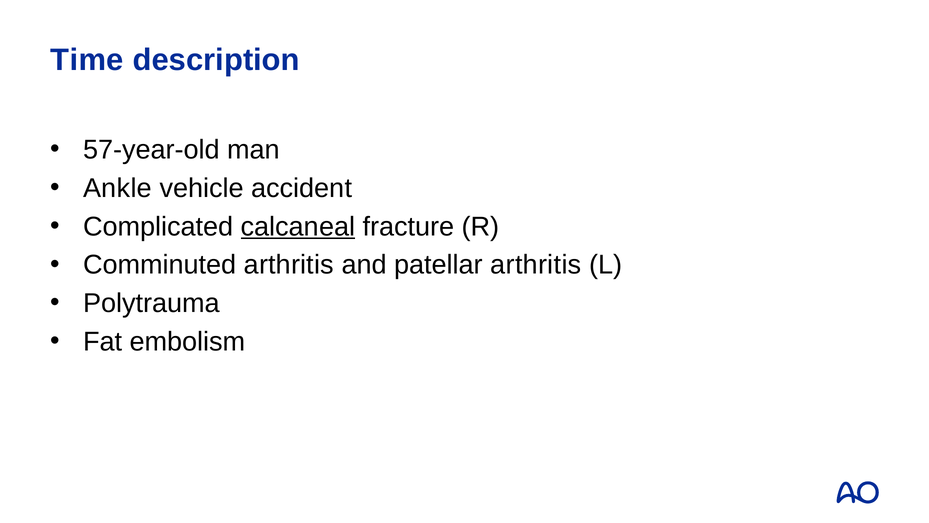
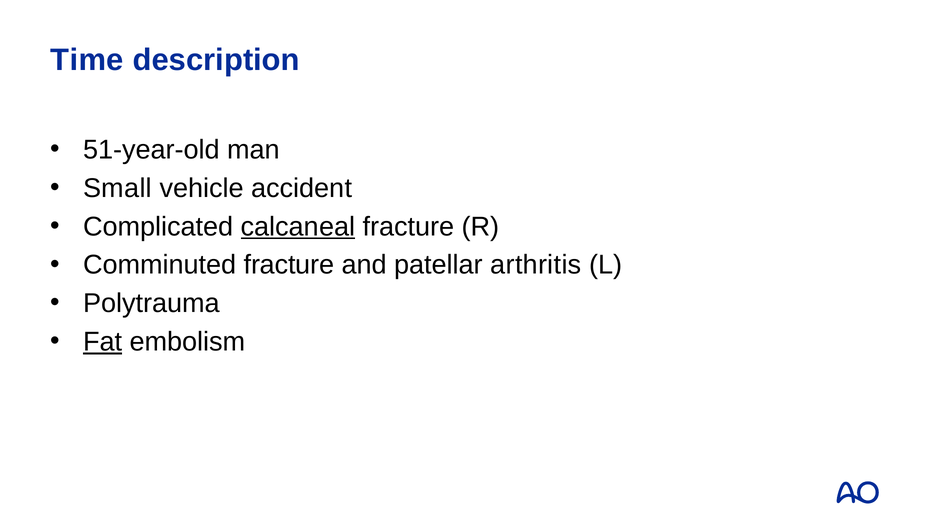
57-year-old: 57-year-old -> 51-year-old
Ankle: Ankle -> Small
Comminuted arthritis: arthritis -> fracture
Fat underline: none -> present
